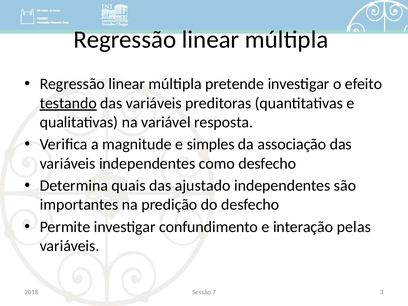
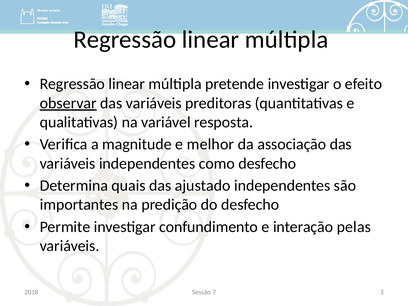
testando: testando -> observar
simples: simples -> melhor
